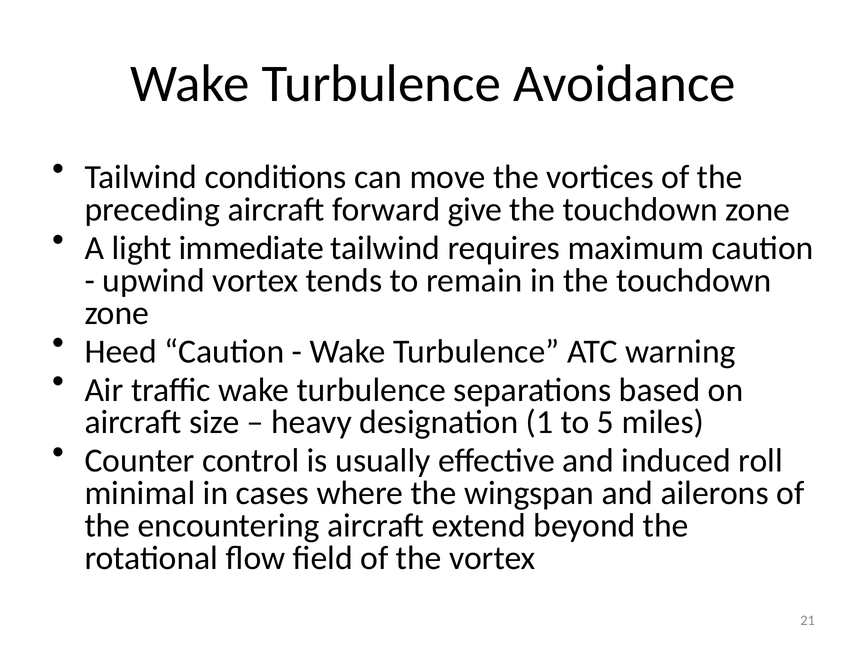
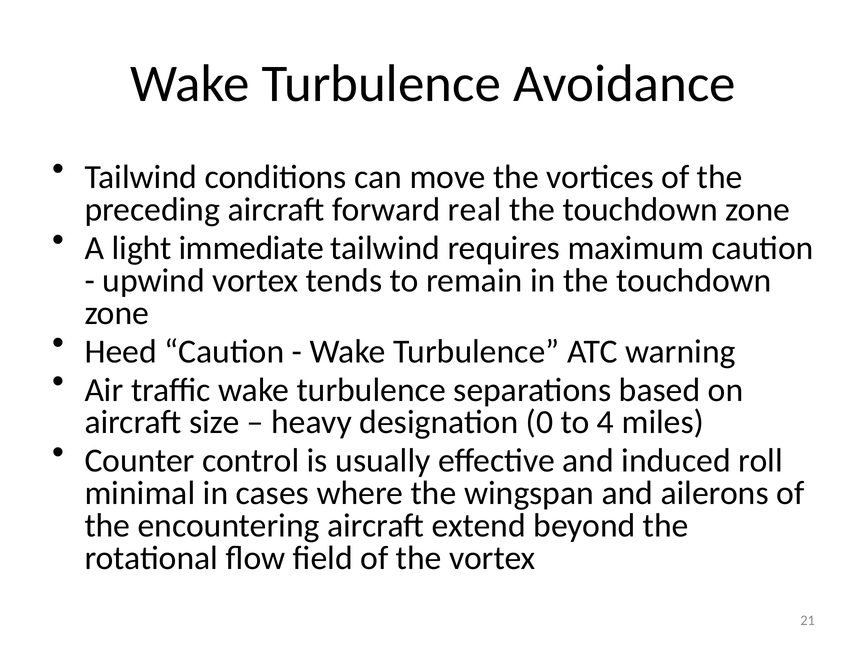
give: give -> real
1: 1 -> 0
5: 5 -> 4
